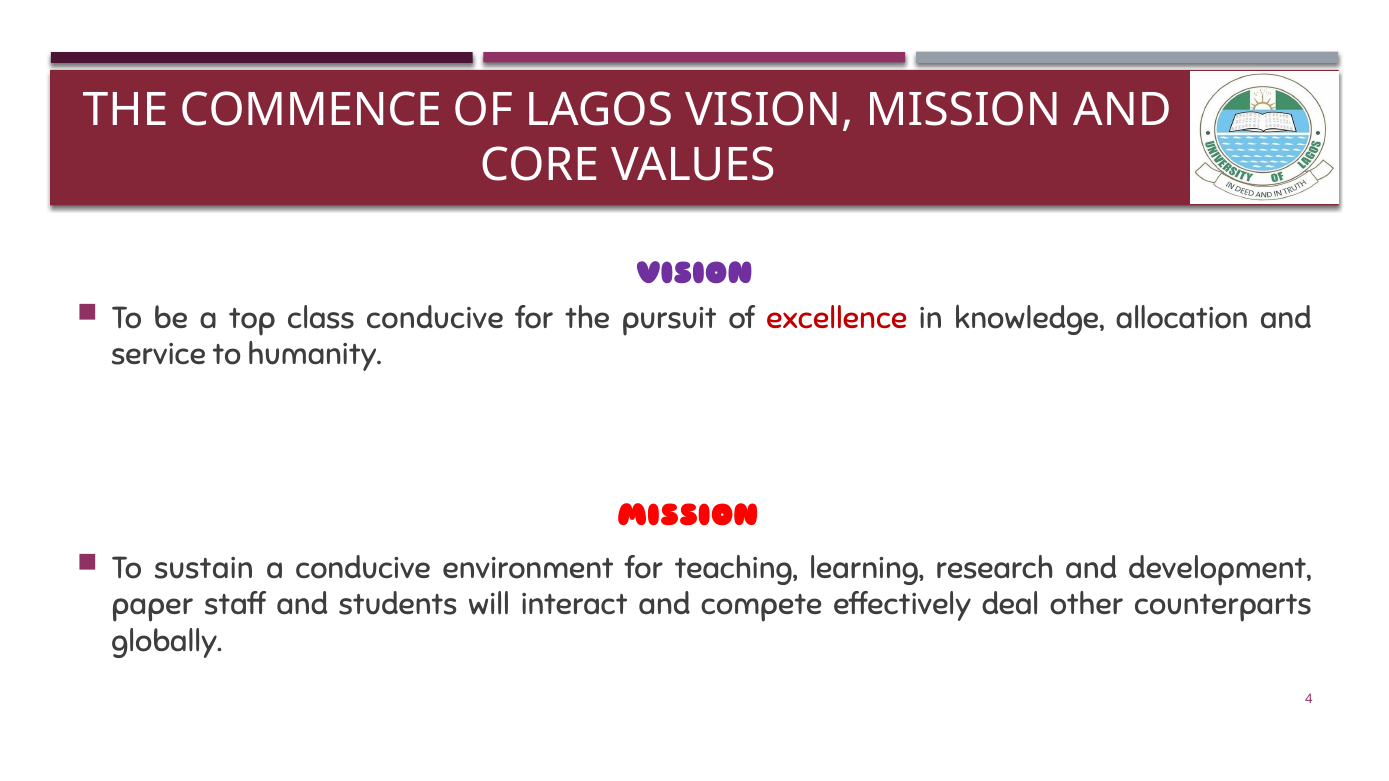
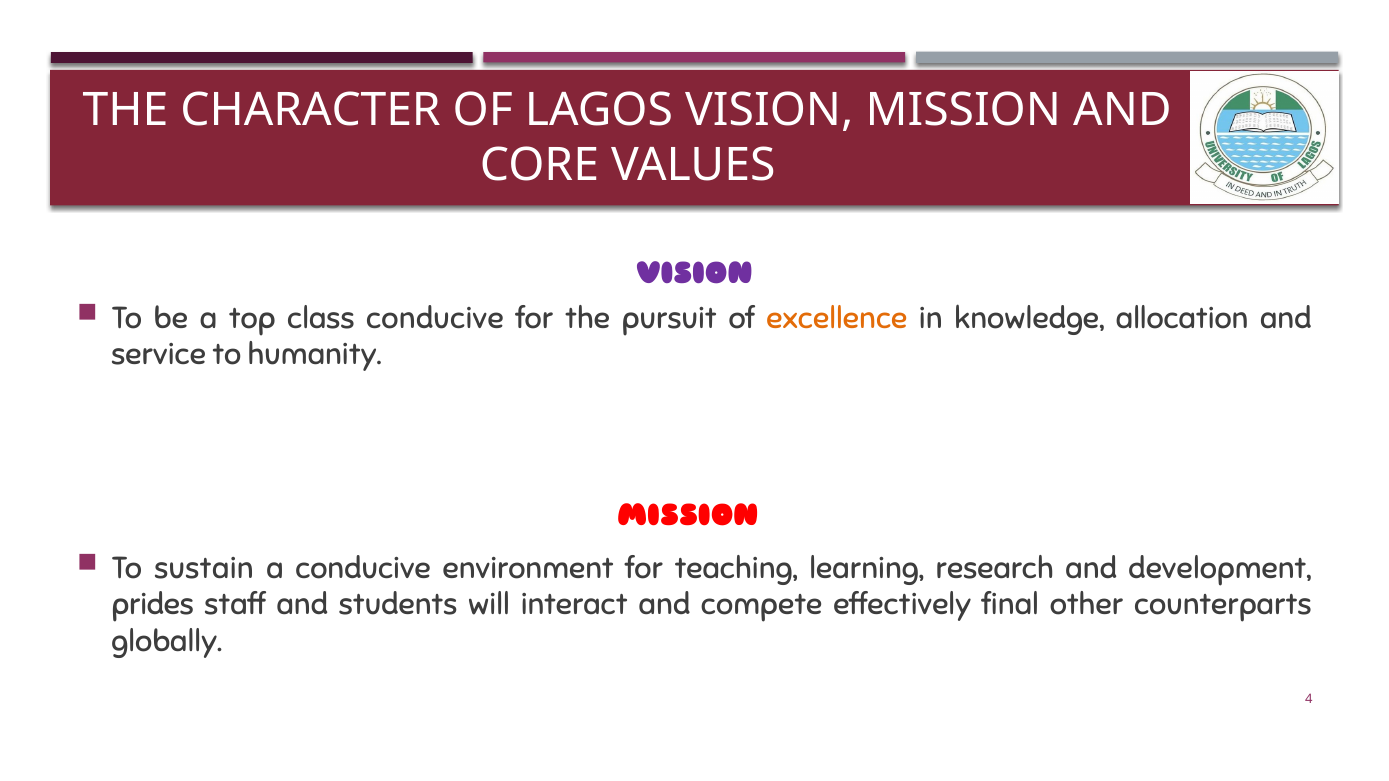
COMMENCE: COMMENCE -> CHARACTER
excellence colour: red -> orange
paper: paper -> prides
deal: deal -> final
